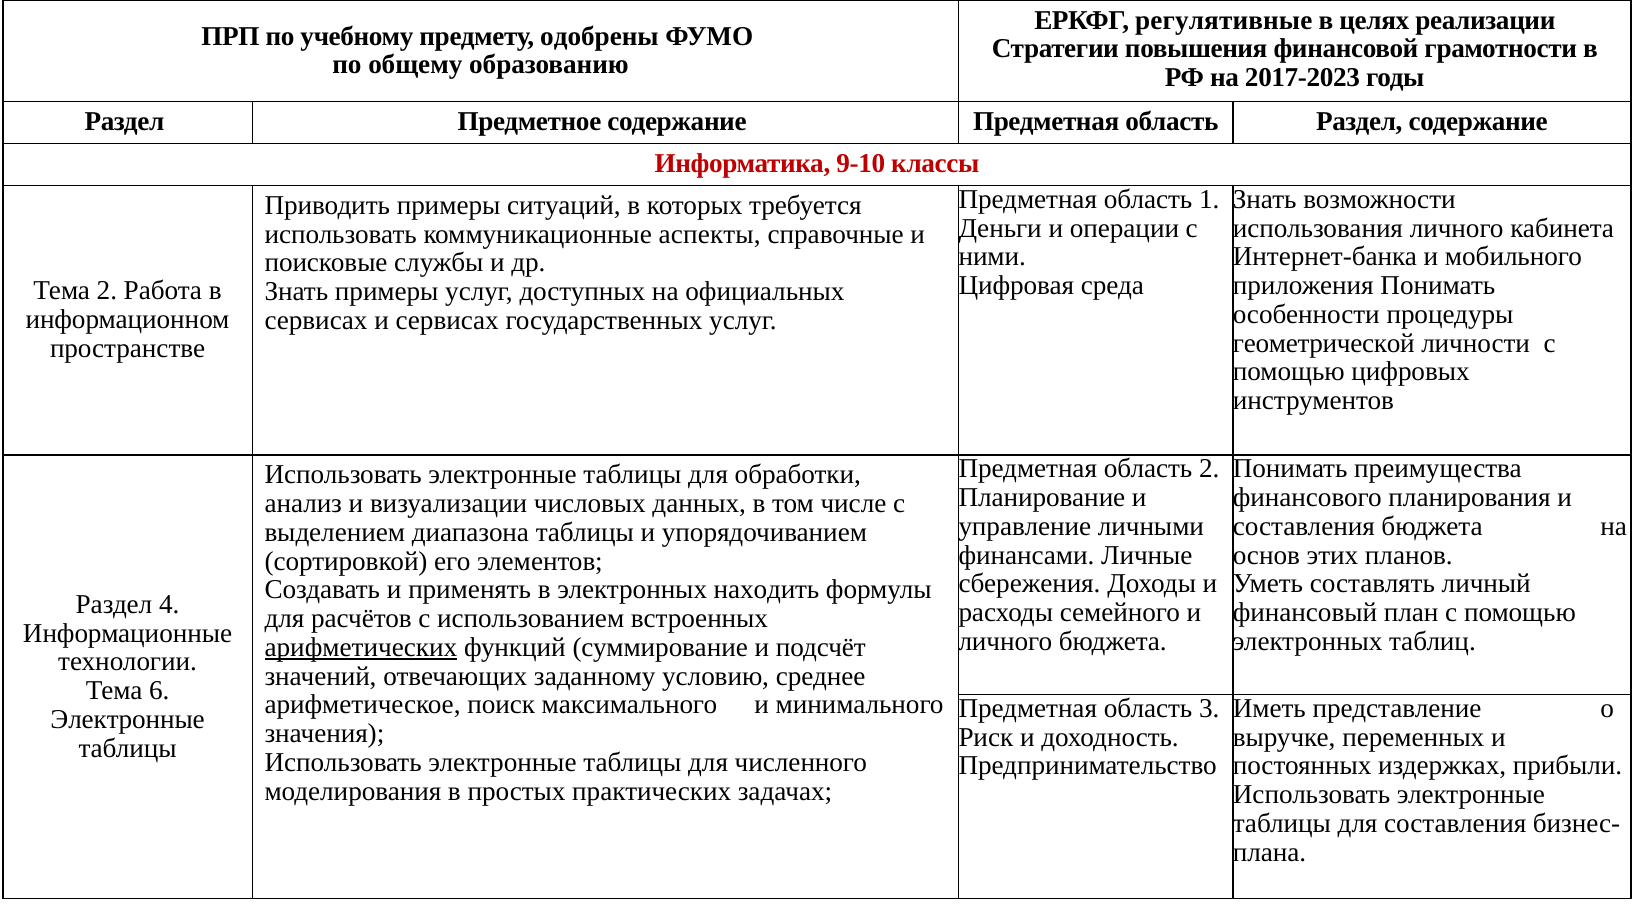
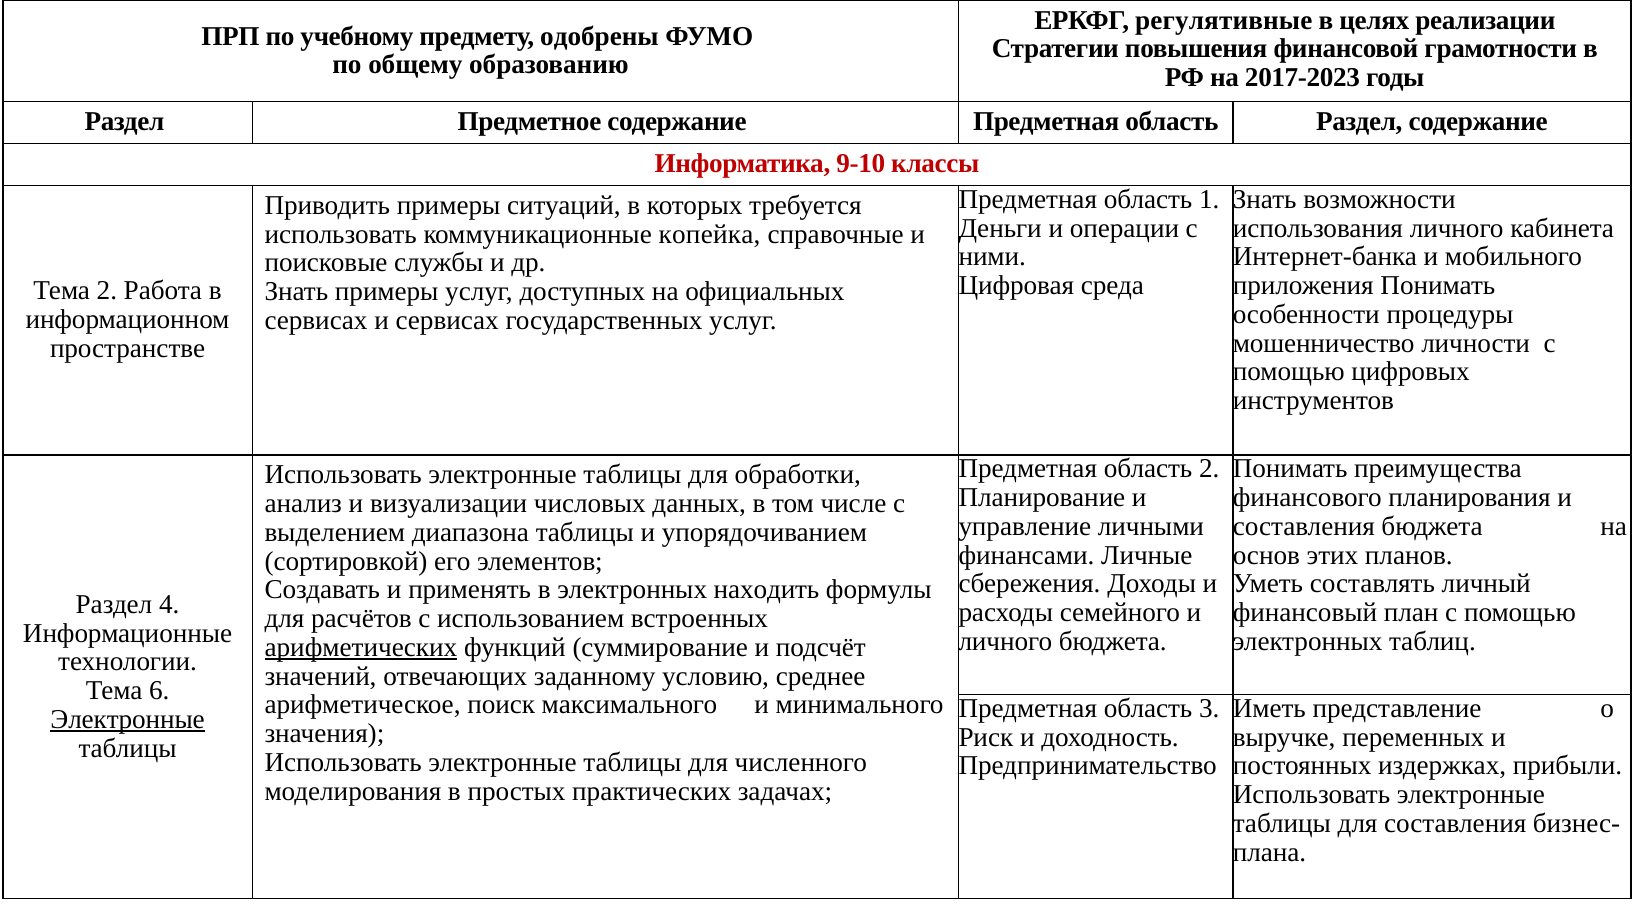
аспекты: аспекты -> копейка
геометрической: геометрической -> мошенничество
Электронные at (128, 719) underline: none -> present
